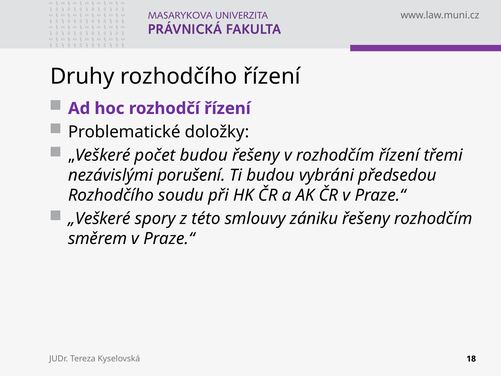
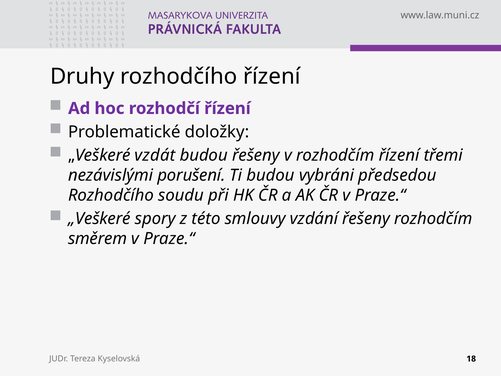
počet: počet -> vzdát
zániku: zániku -> vzdání
